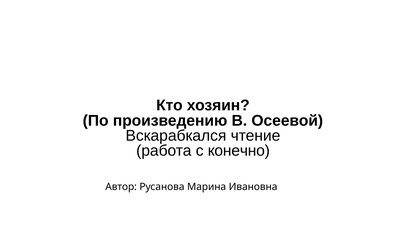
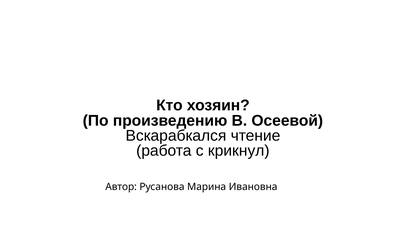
конечно: конечно -> крикнул
